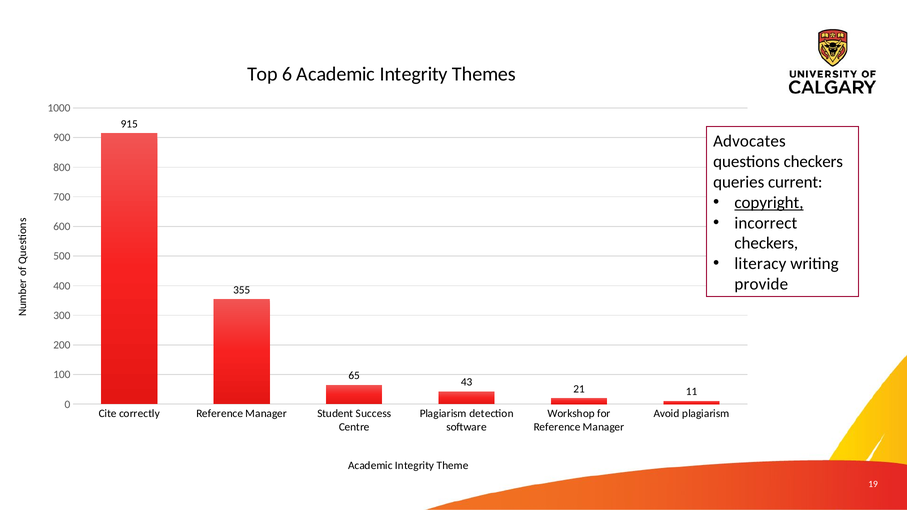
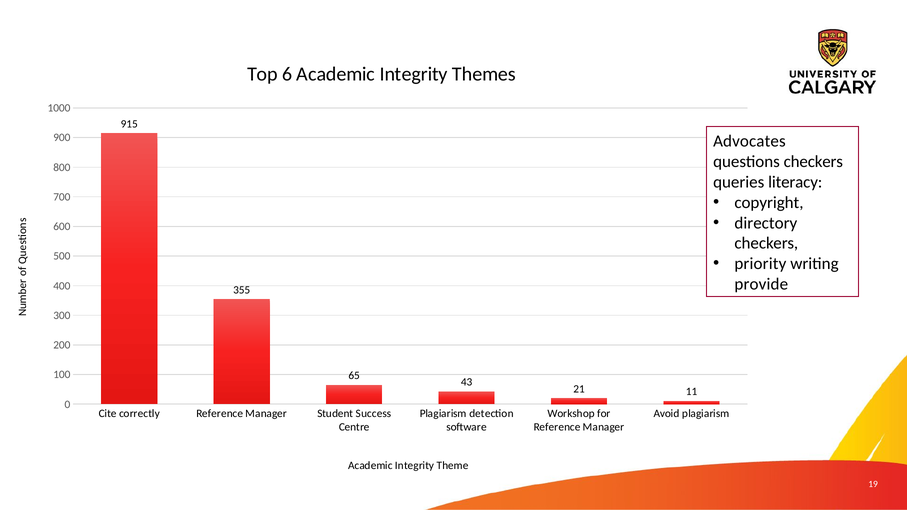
current: current -> literacy
copyright underline: present -> none
incorrect: incorrect -> directory
literacy: literacy -> priority
